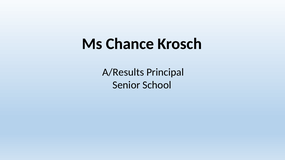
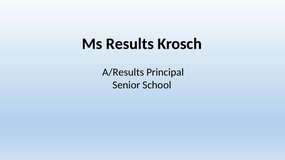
Chance: Chance -> Results
